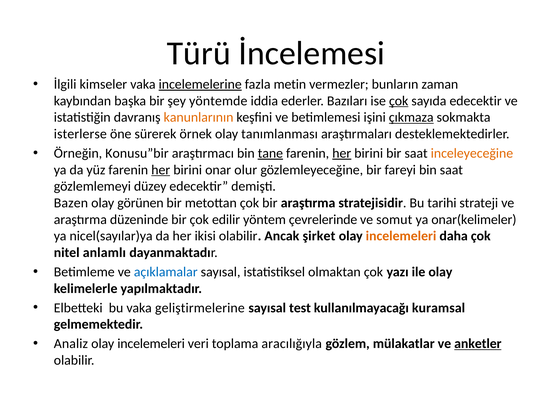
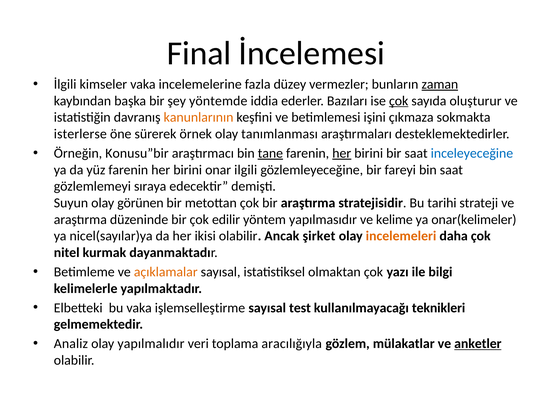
Türü: Türü -> Final
incelemelerine underline: present -> none
metin: metin -> düzey
zaman underline: none -> present
sayıda edecektir: edecektir -> oluşturur
çıkmaza underline: present -> none
inceleyeceğine colour: orange -> blue
her at (161, 170) underline: present -> none
olur: olur -> ilgili
düzey: düzey -> sıraya
Bazen: Bazen -> Suyun
çevrelerinde: çevrelerinde -> yapılmasıdır
somut: somut -> kelime
anlamlı: anlamlı -> kurmak
açıklamalar colour: blue -> orange
ile olay: olay -> bilgi
geliştirmelerine: geliştirmelerine -> işlemselleştirme
kuramsal: kuramsal -> teknikleri
incelemeleri at (151, 344): incelemeleri -> yapılmalıdır
